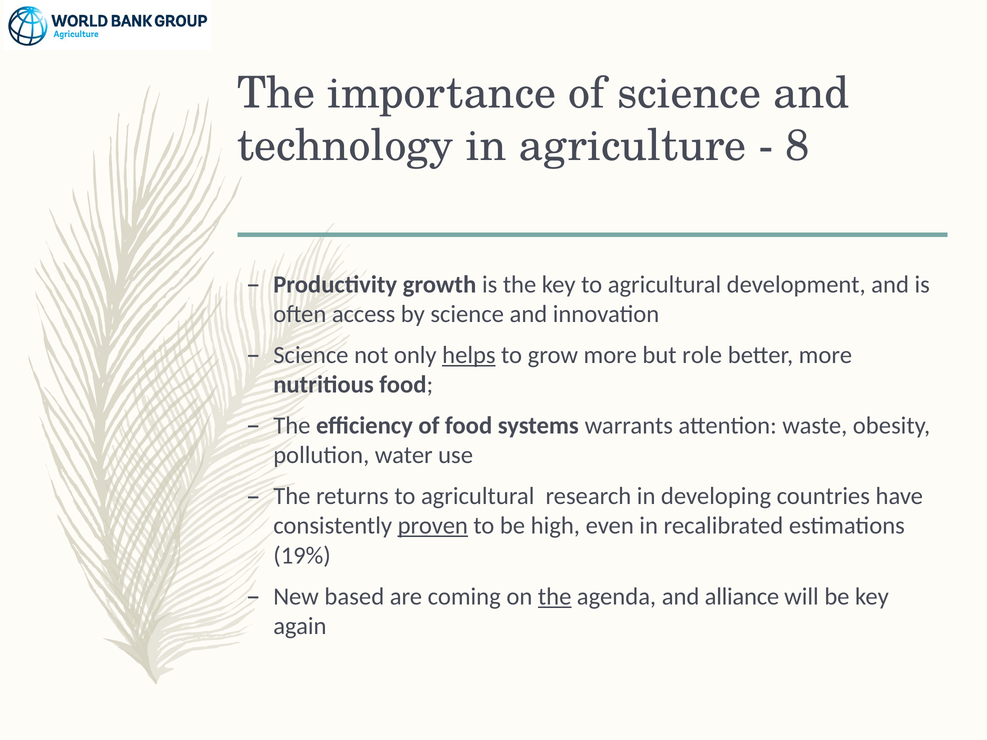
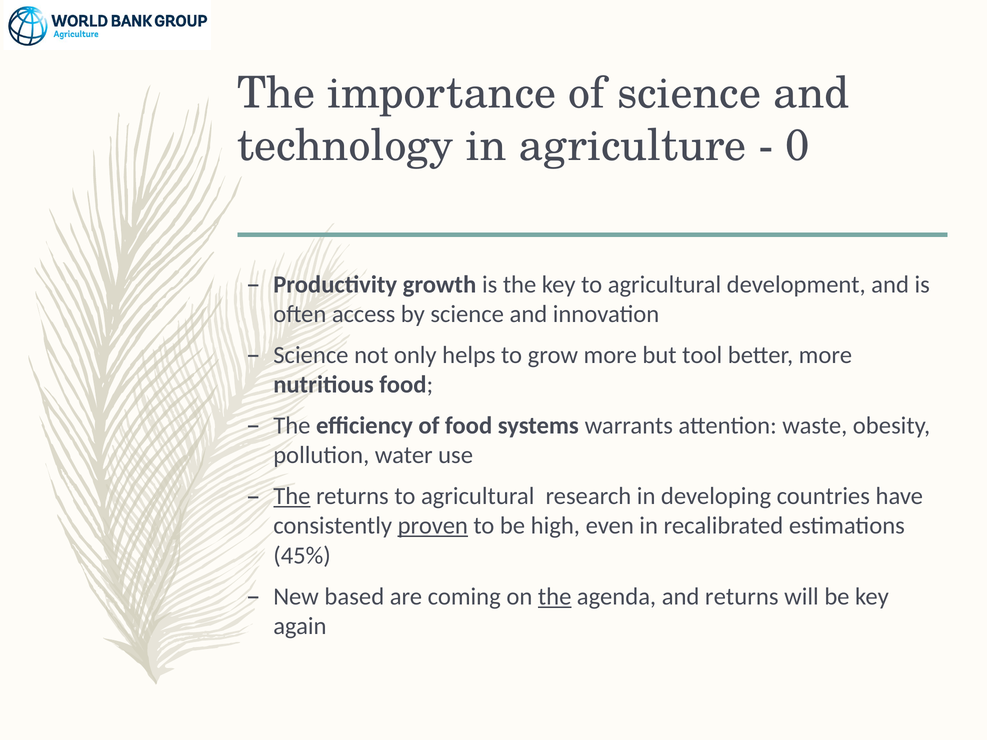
8: 8 -> 0
helps underline: present -> none
role: role -> tool
The at (292, 496) underline: none -> present
19%: 19% -> 45%
and alliance: alliance -> returns
